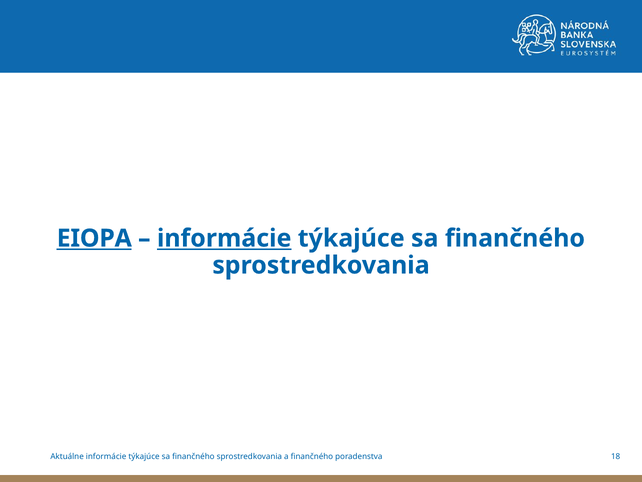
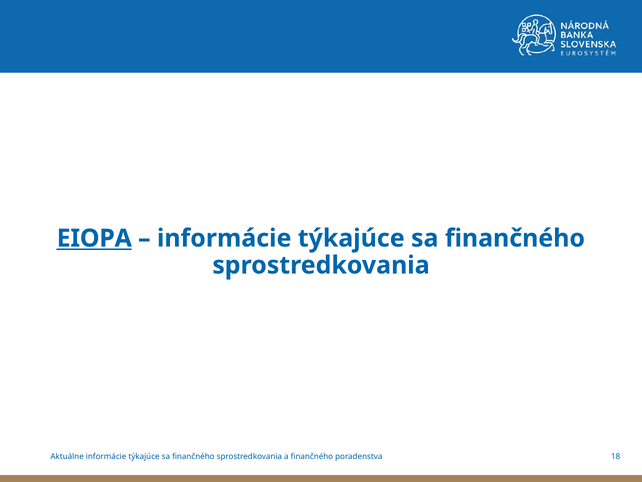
informácie at (224, 238) underline: present -> none
